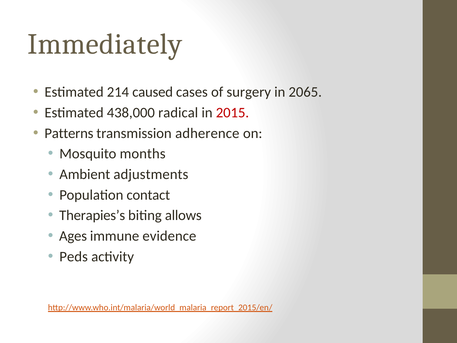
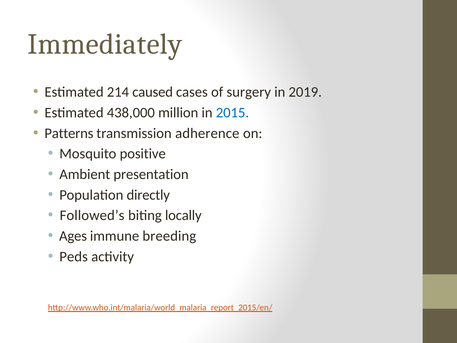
2065: 2065 -> 2019
radical: radical -> million
2015 colour: red -> blue
months: months -> positive
adjustments: adjustments -> presentation
contact: contact -> directly
Therapies’s: Therapies’s -> Followed’s
allows: allows -> locally
evidence: evidence -> breeding
